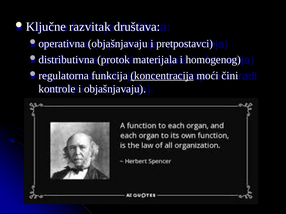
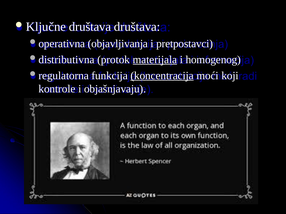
razvitak at (90, 27): razvitak -> društava
objašnjavaju at (118, 44): objašnjavaju -> objavljivanja
materijala underline: none -> present
čini: čini -> koji
